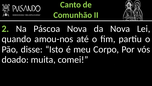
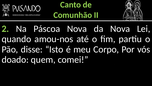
muita: muita -> quem
